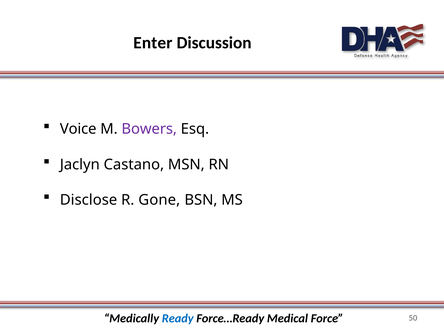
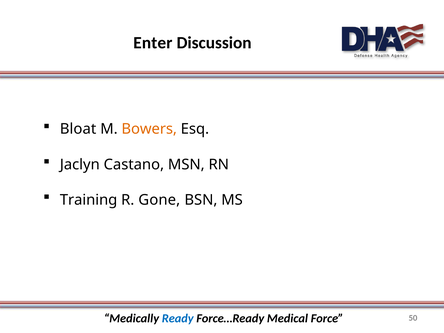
Voice: Voice -> Bloat
Bowers colour: purple -> orange
Disclose: Disclose -> Training
